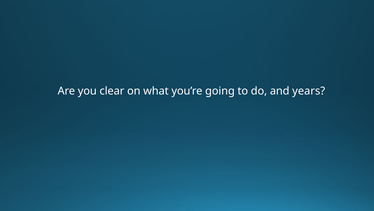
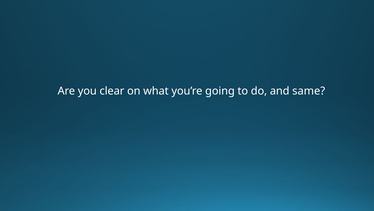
years: years -> same
